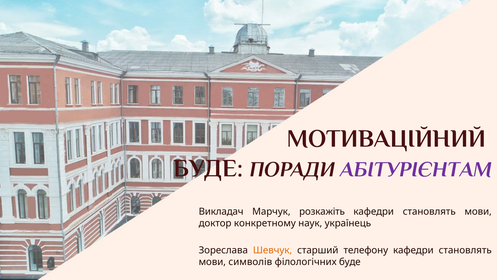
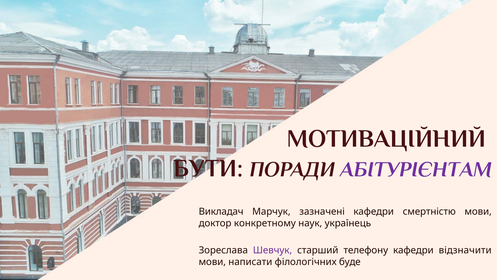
БУДЕ at (208, 168): БУДЕ -> БУТИ
розкажіть: розкажіть -> зазначені
становлять at (429, 211): становлять -> смертністю
Шевчук colour: orange -> purple
становлять at (465, 250): становлять -> відзначити
символів: символів -> написати
